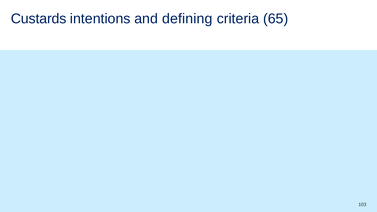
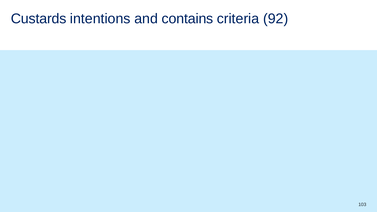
defining: defining -> contains
65: 65 -> 92
